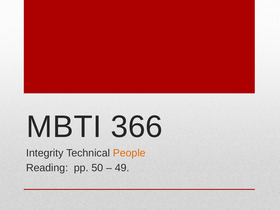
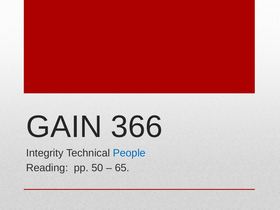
MBTI: MBTI -> GAIN
People colour: orange -> blue
49: 49 -> 65
